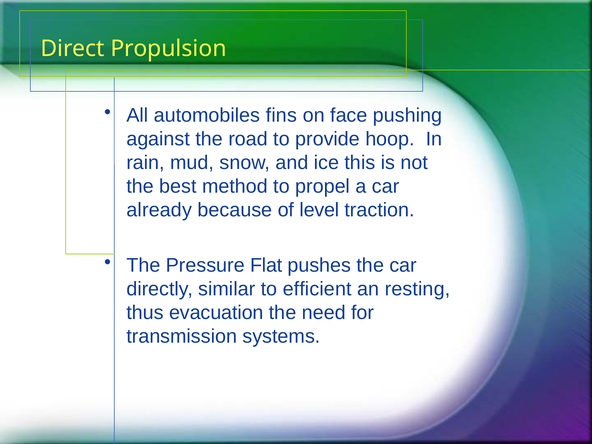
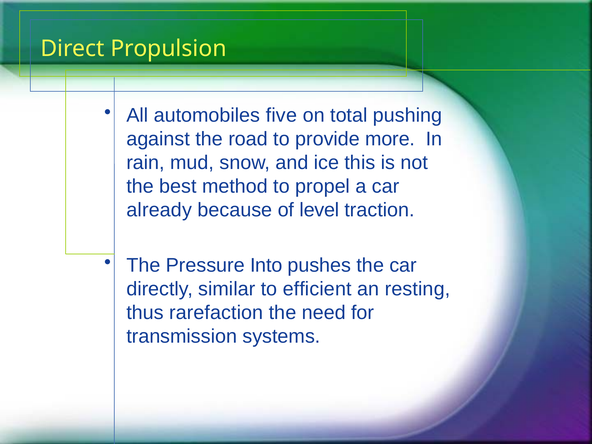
fins: fins -> five
face: face -> total
hoop: hoop -> more
Flat: Flat -> Into
evacuation: evacuation -> rarefaction
